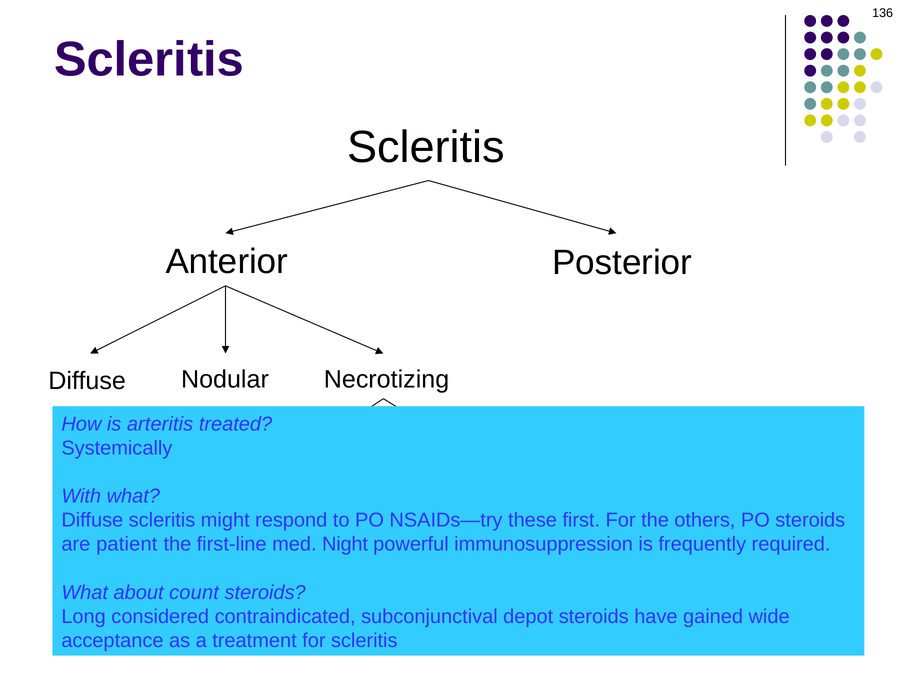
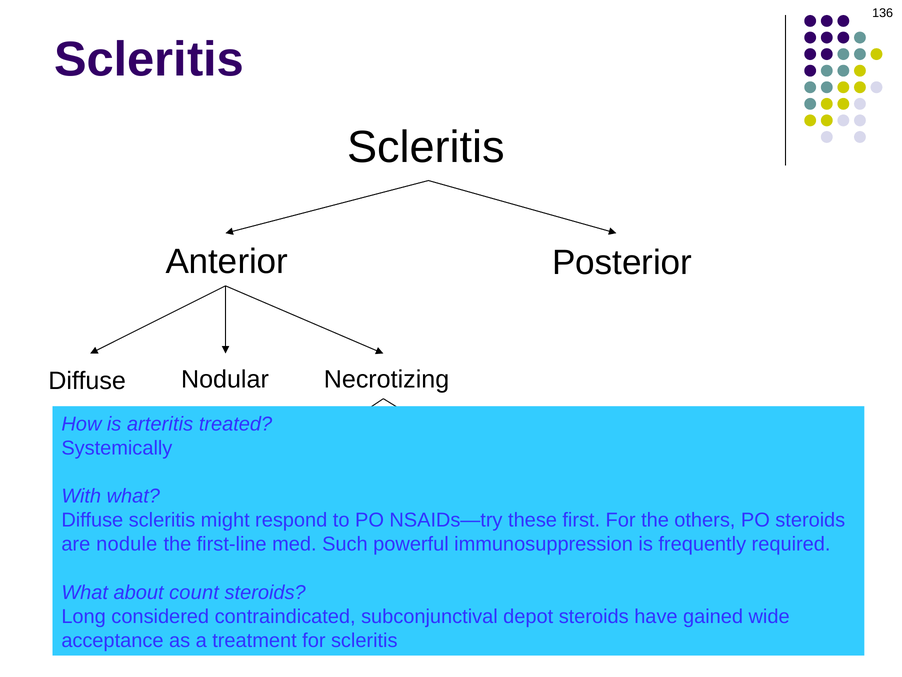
patient: patient -> nodule
Night: Night -> Such
